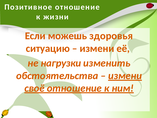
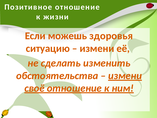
нагрузки: нагрузки -> сделать
